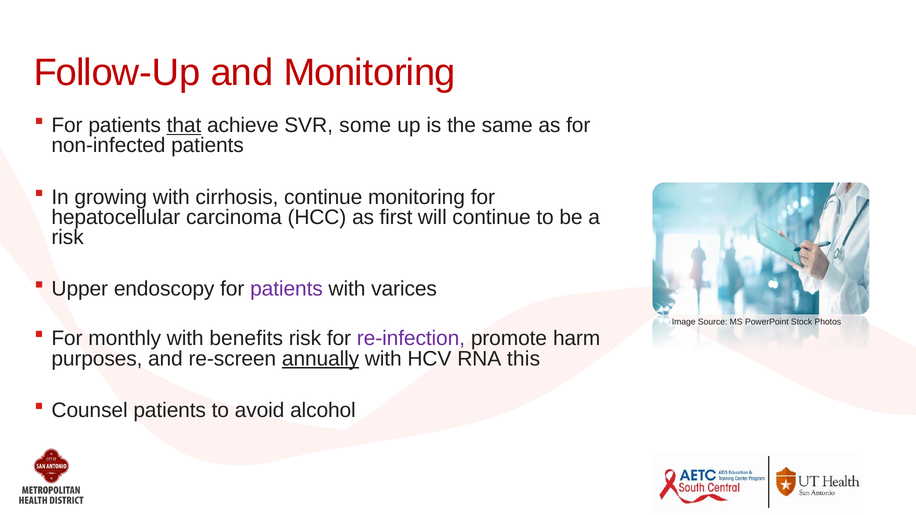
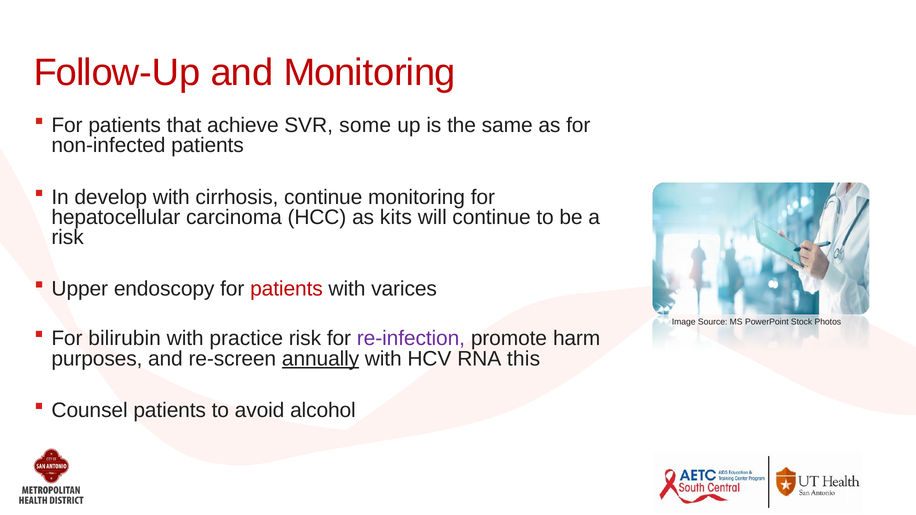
that underline: present -> none
growing: growing -> develop
first: first -> kits
patients at (286, 289) colour: purple -> red
monthly: monthly -> bilirubin
benefits: benefits -> practice
